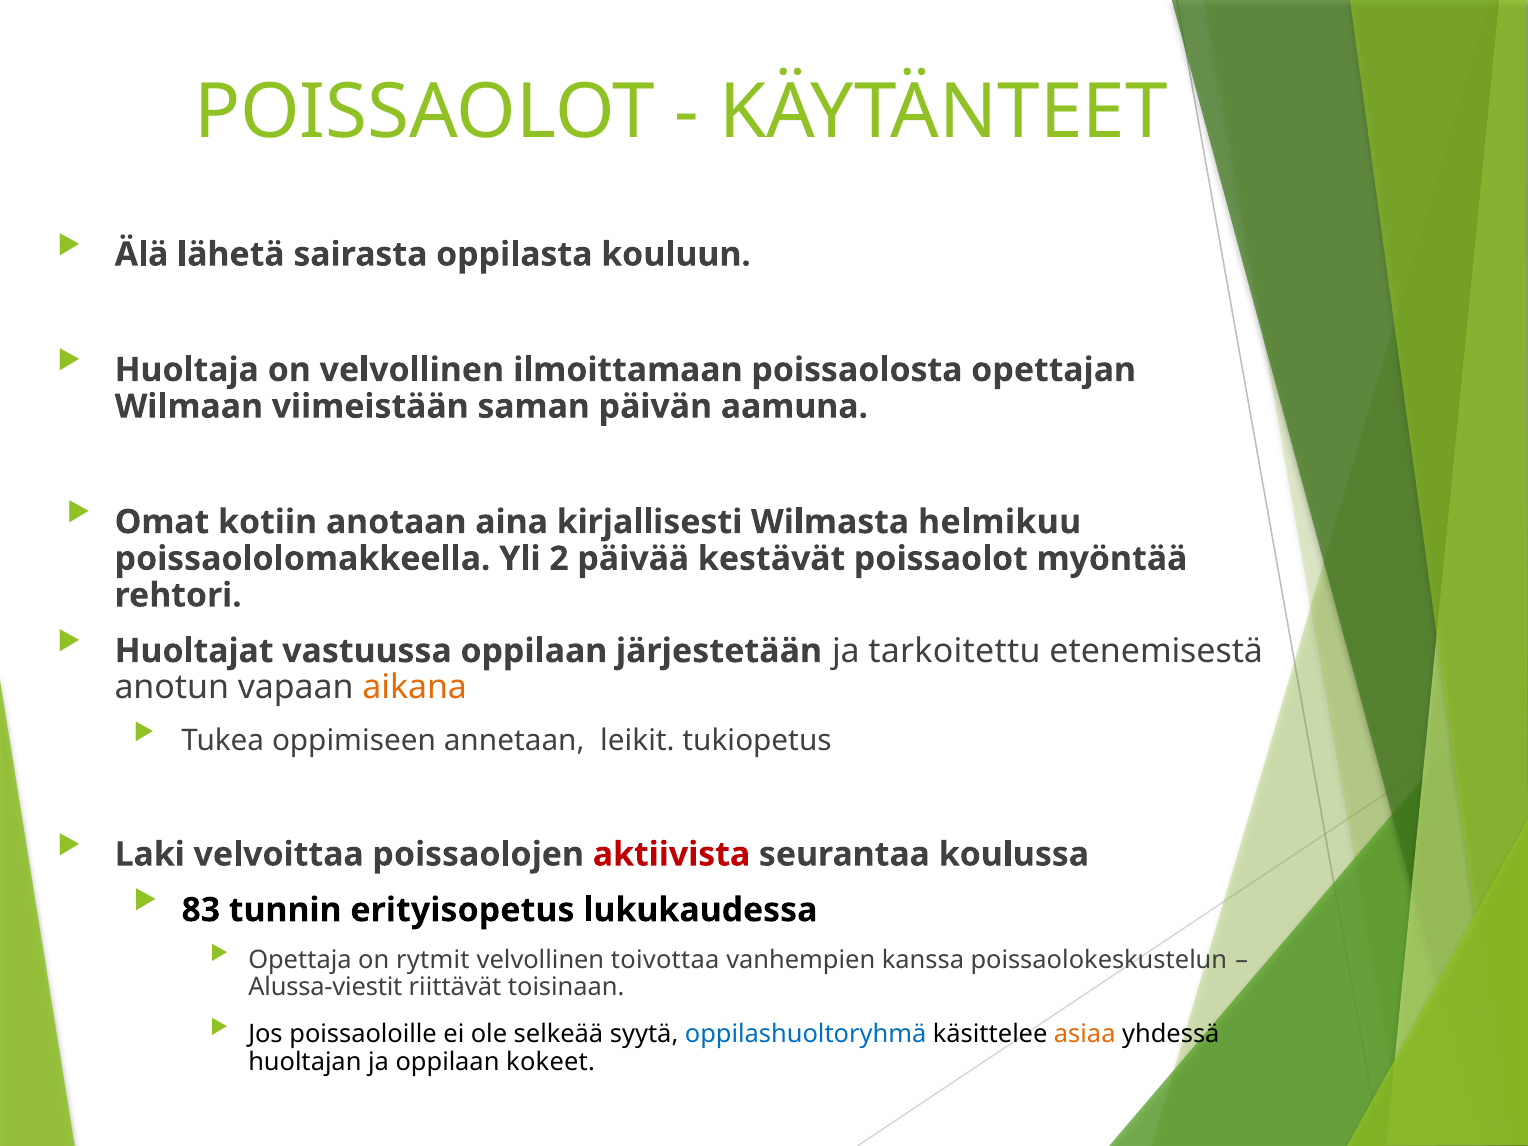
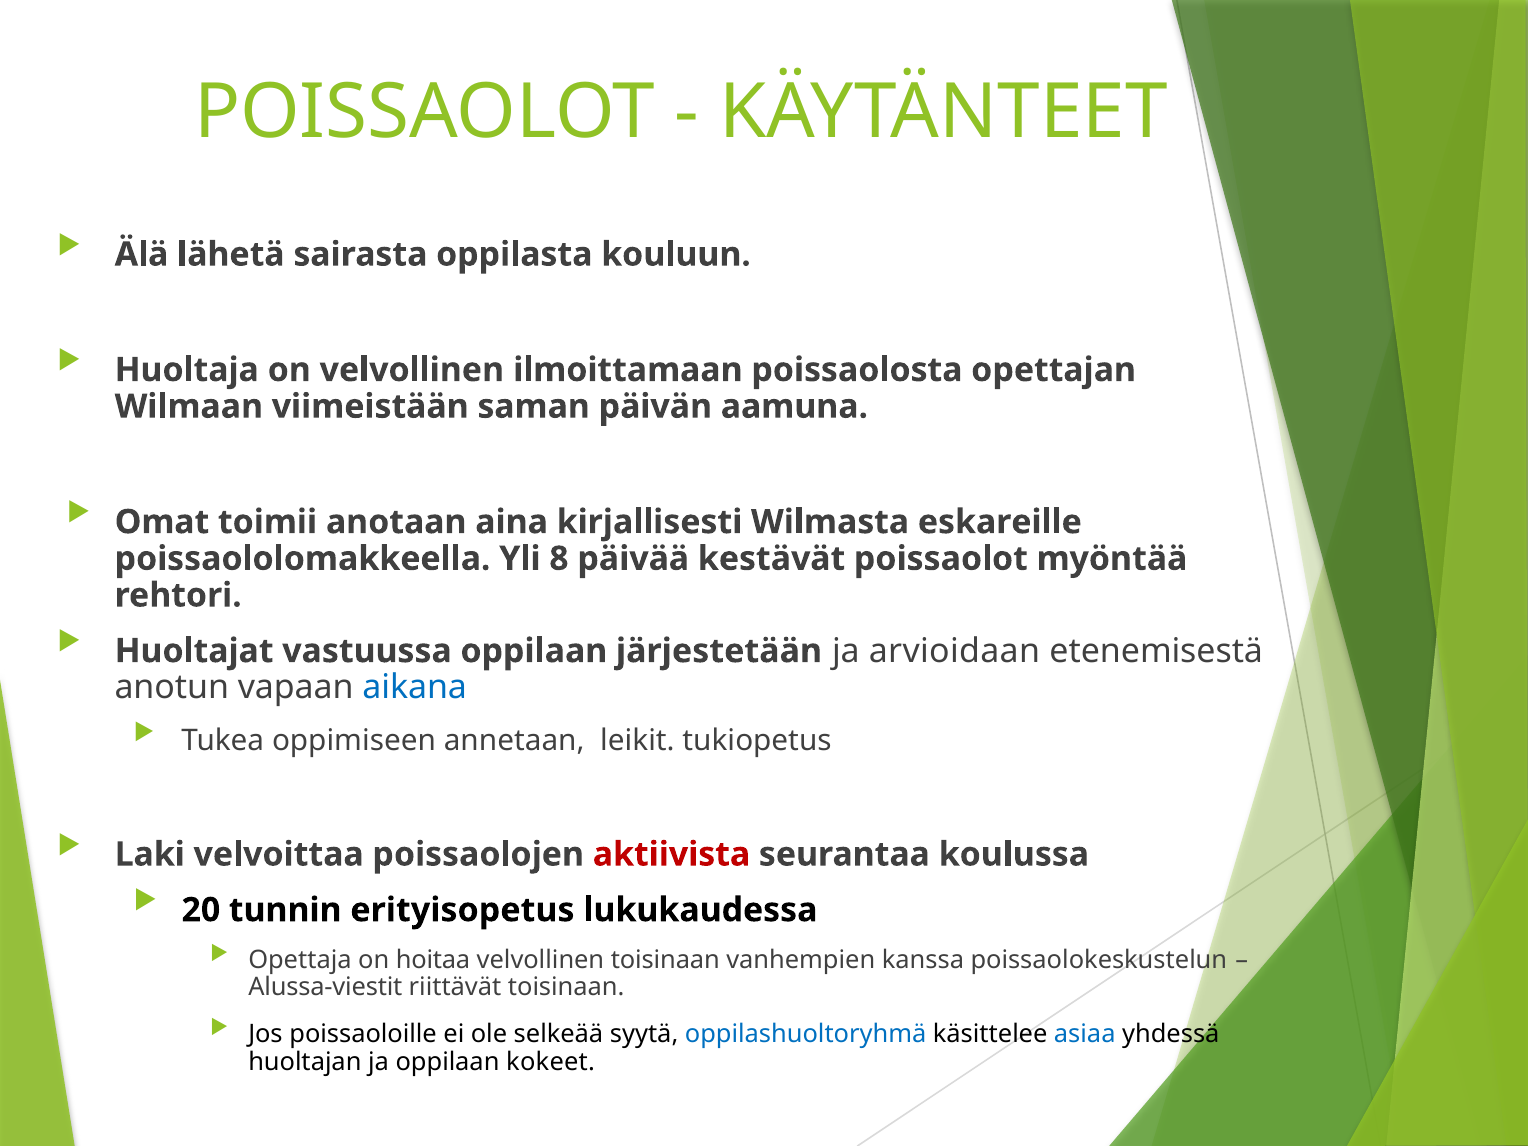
kotiin: kotiin -> toimii
helmikuu: helmikuu -> eskareille
2: 2 -> 8
tarkoitettu: tarkoitettu -> arvioidaan
aikana colour: orange -> blue
83: 83 -> 20
rytmit: rytmit -> hoitaa
velvollinen toivottaa: toivottaa -> toisinaan
asiaa colour: orange -> blue
